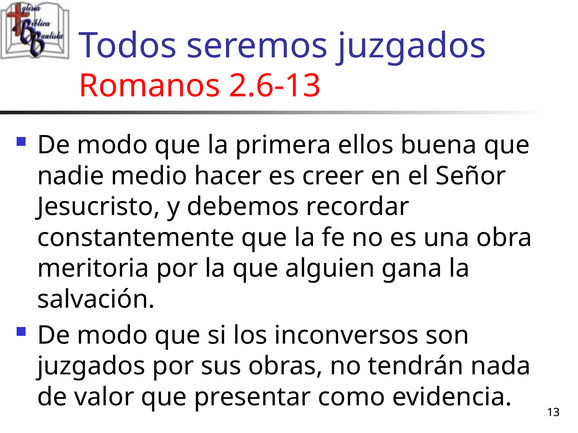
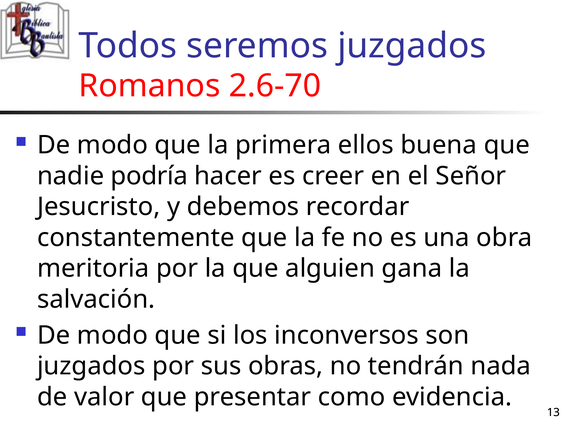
2.6-13: 2.6-13 -> 2.6-70
medio: medio -> podría
